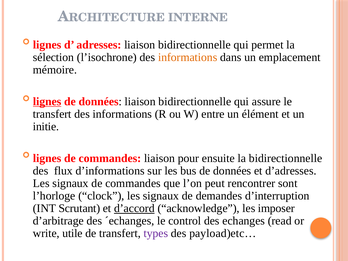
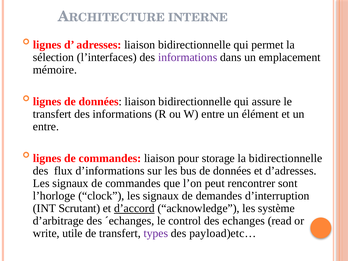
l’isochrone: l’isochrone -> l’interfaces
informations at (188, 57) colour: orange -> purple
lignes at (47, 102) underline: present -> none
initie at (46, 127): initie -> entre
ensuite: ensuite -> storage
imposer: imposer -> système
